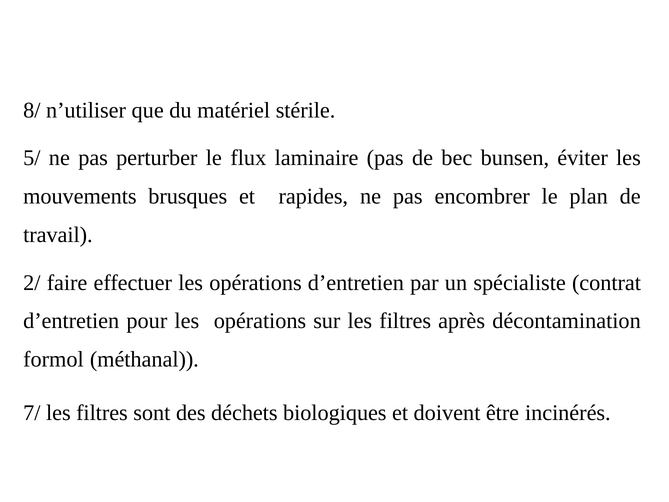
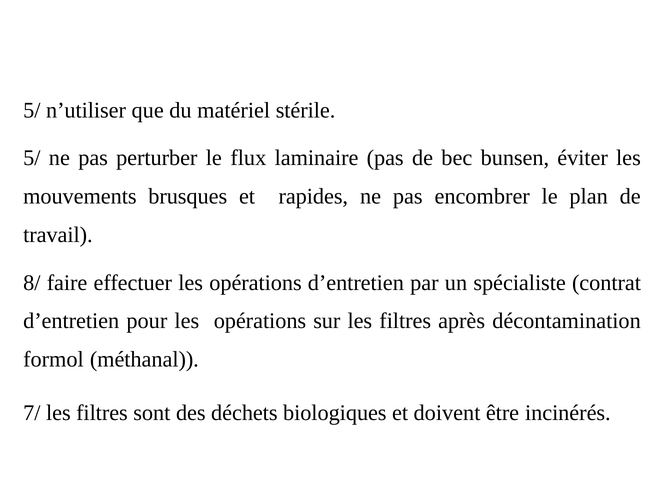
8/ at (32, 110): 8/ -> 5/
2/: 2/ -> 8/
